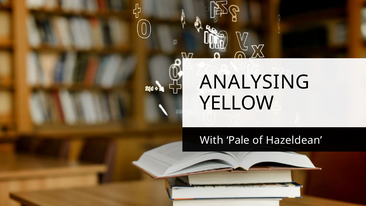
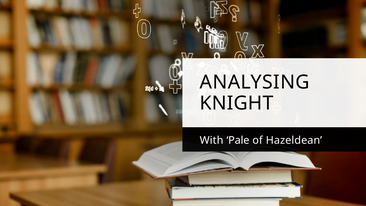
YELLOW: YELLOW -> KNIGHT
